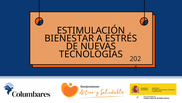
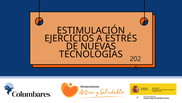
BIENESTAR: BIENESTAR -> EJERCICIOS
